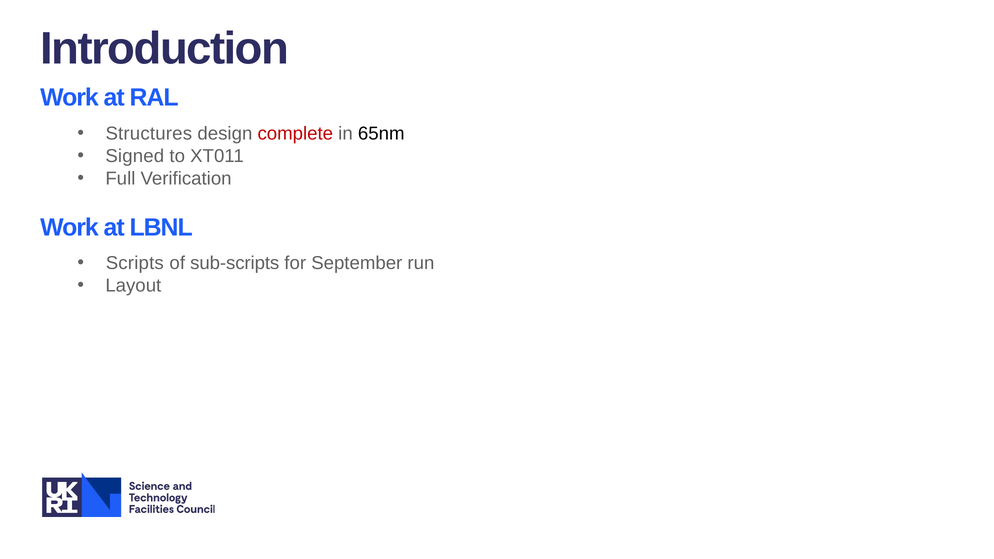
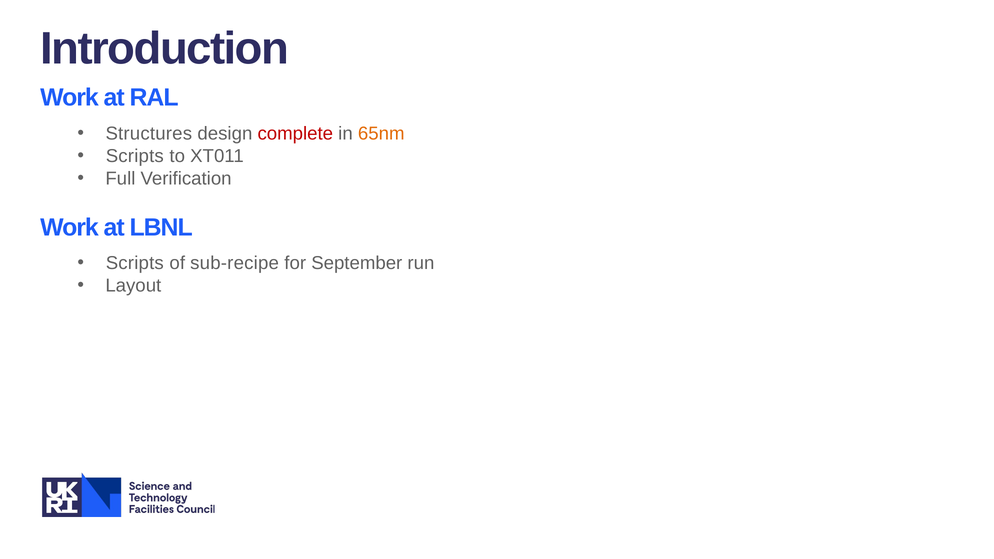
65nm colour: black -> orange
Signed at (135, 156): Signed -> Scripts
sub-scripts: sub-scripts -> sub-recipe
